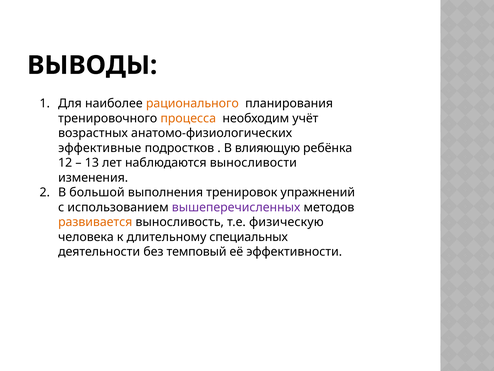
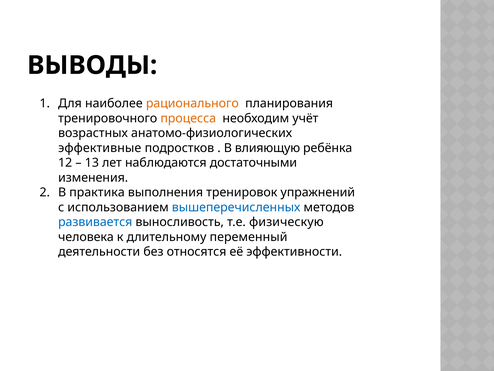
выносливости: выносливости -> достаточными
большой: большой -> практика
вышеперечисленных colour: purple -> blue
развивается colour: orange -> blue
специальных: специальных -> переменный
темповый: темповый -> относятся
